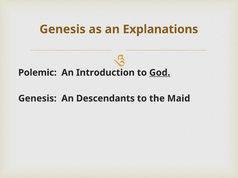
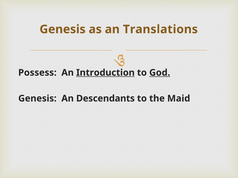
Explanations: Explanations -> Translations
Polemic: Polemic -> Possess
Introduction underline: none -> present
